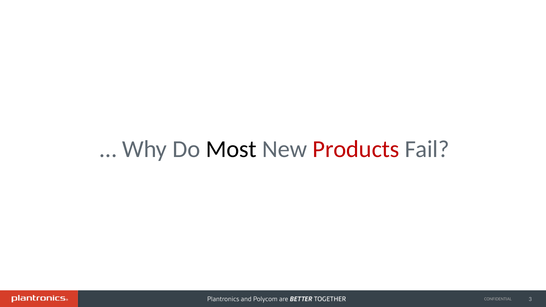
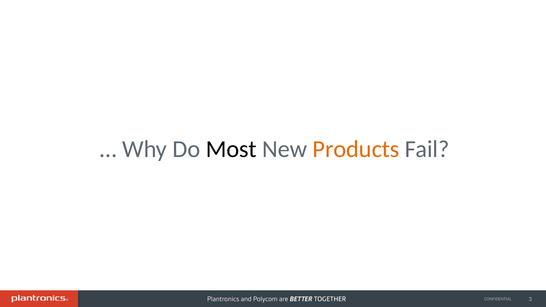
Products colour: red -> orange
